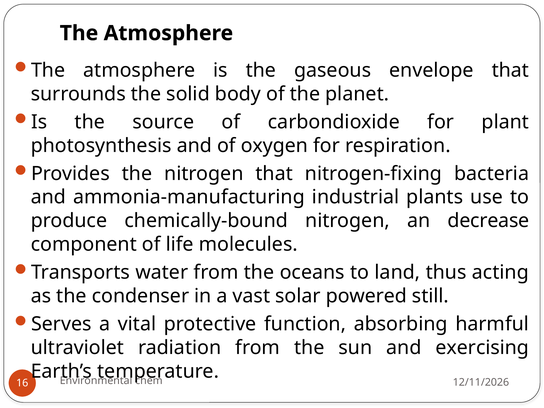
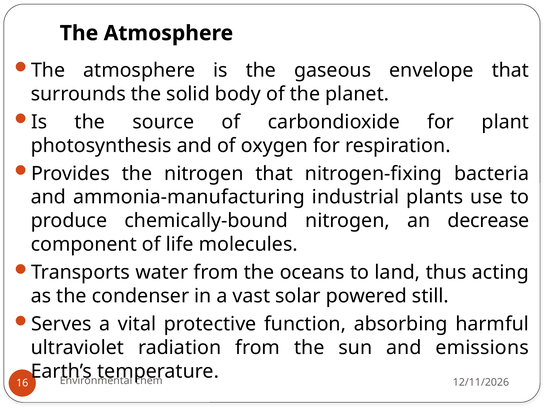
exercising: exercising -> emissions
